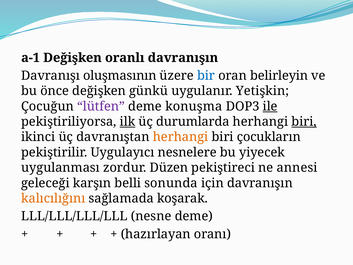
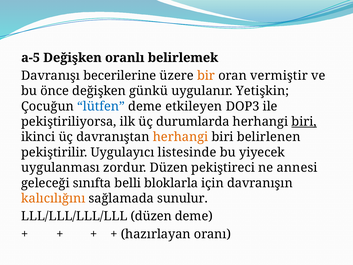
a-1: a-1 -> a-5
oranlı davranışın: davranışın -> belirlemek
oluşmasının: oluşmasının -> becerilerine
bir colour: blue -> orange
belirleyin: belirleyin -> vermiştir
lütfen colour: purple -> blue
konuşma: konuşma -> etkileyen
ile underline: present -> none
ilk underline: present -> none
çocukların: çocukların -> belirlenen
nesnelere: nesnelere -> listesinde
karşın: karşın -> sınıfta
sonunda: sonunda -> bloklarla
koşarak: koşarak -> sunulur
LLL/LLL/LLL/LLL nesne: nesne -> düzen
